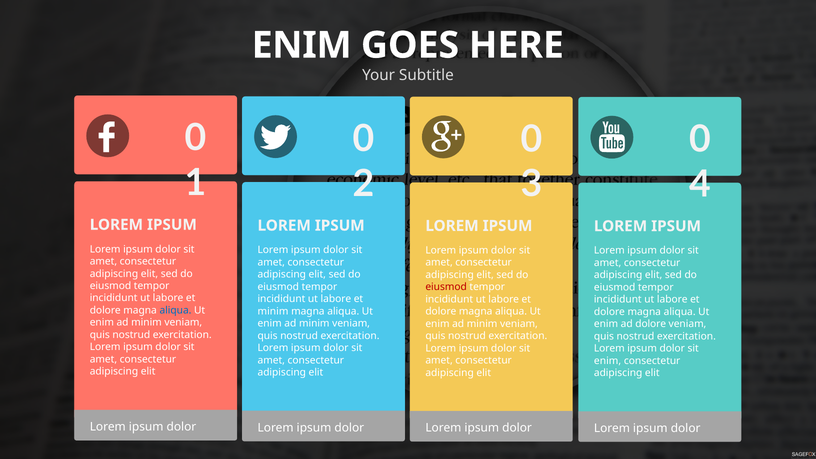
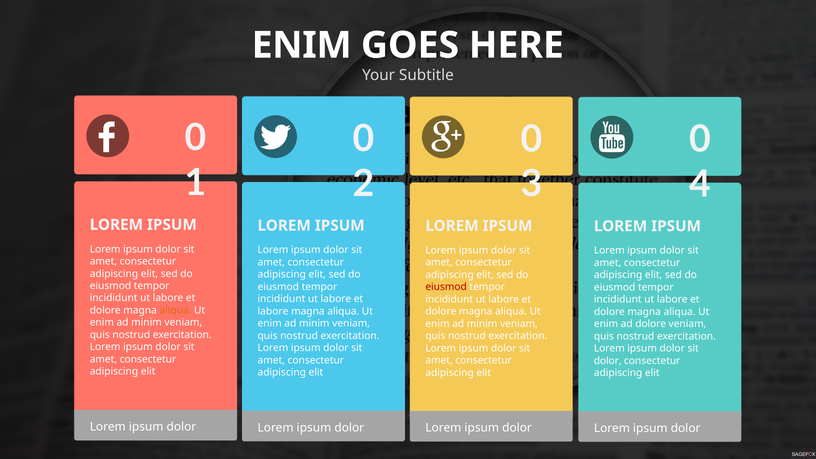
aliqua at (175, 310) colour: blue -> orange
minim at (273, 311): minim -> labore
enim at (608, 361): enim -> dolor
